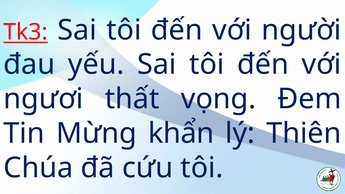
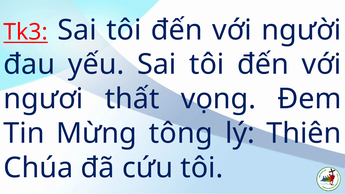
khẩn: khẩn -> tông
